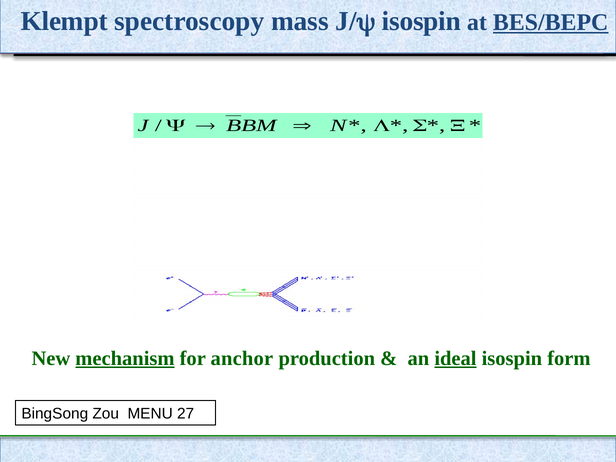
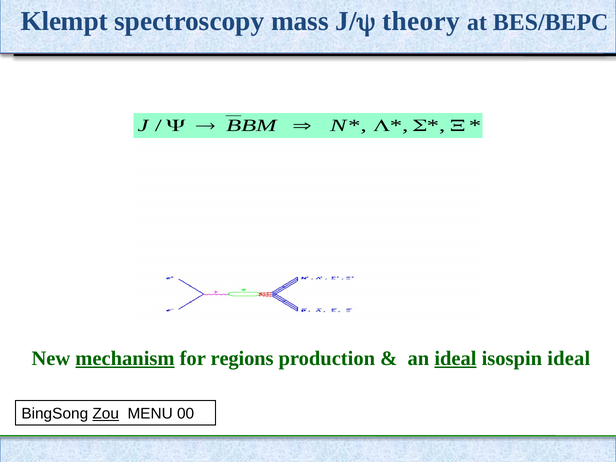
isospin at (421, 21): isospin -> theory
BES/BEPC underline: present -> none
anchor: anchor -> regions
isospin form: form -> ideal
Zou underline: none -> present
27: 27 -> 00
